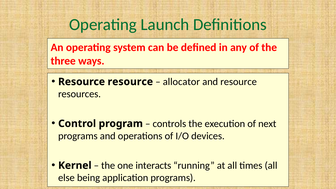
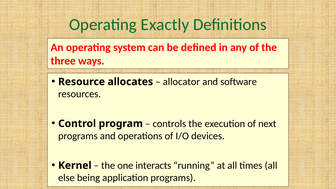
Launch: Launch -> Exactly
Resource resource: resource -> allocates
and resource: resource -> software
